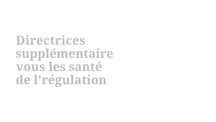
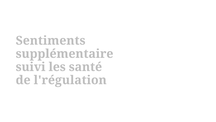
Directrices: Directrices -> Sentiments
vous: vous -> suivi
